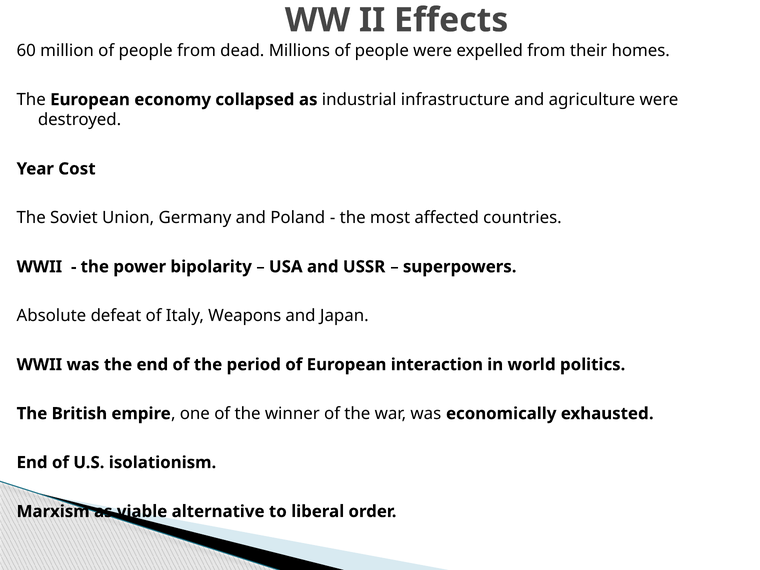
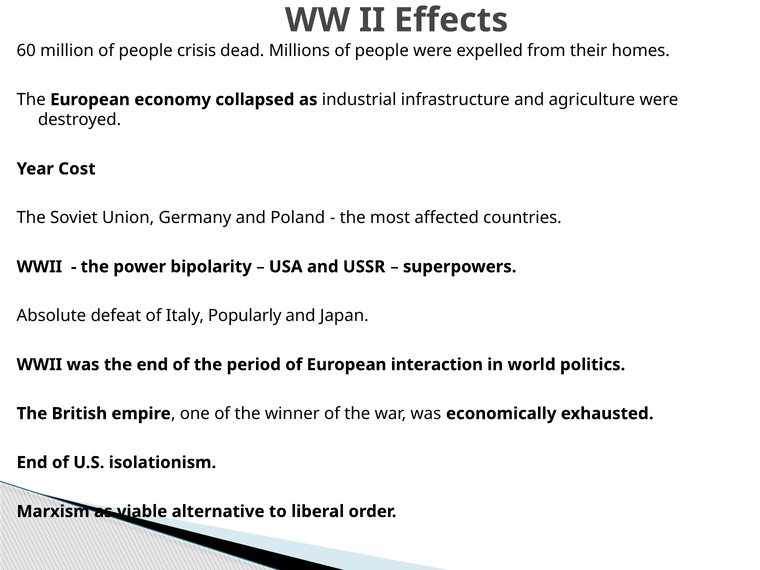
people from: from -> crisis
Weapons: Weapons -> Popularly
